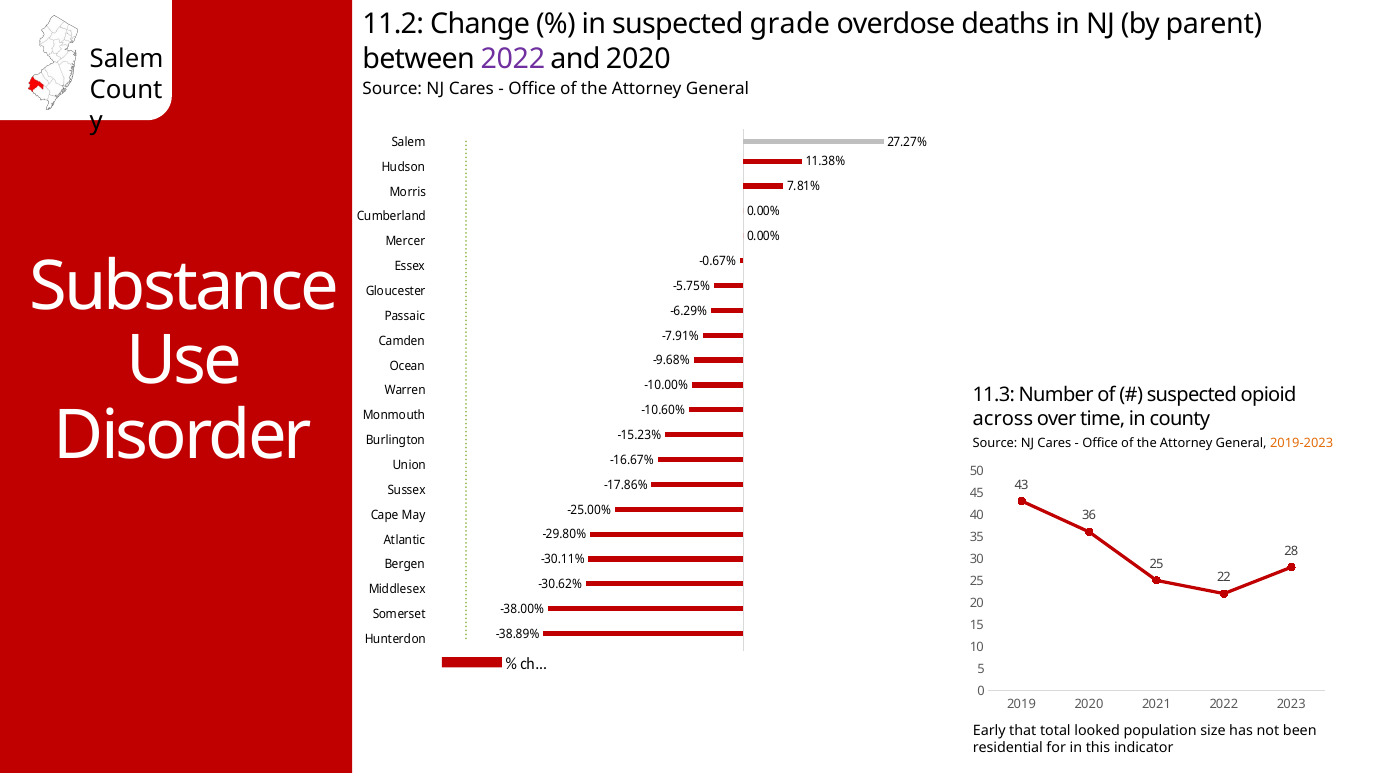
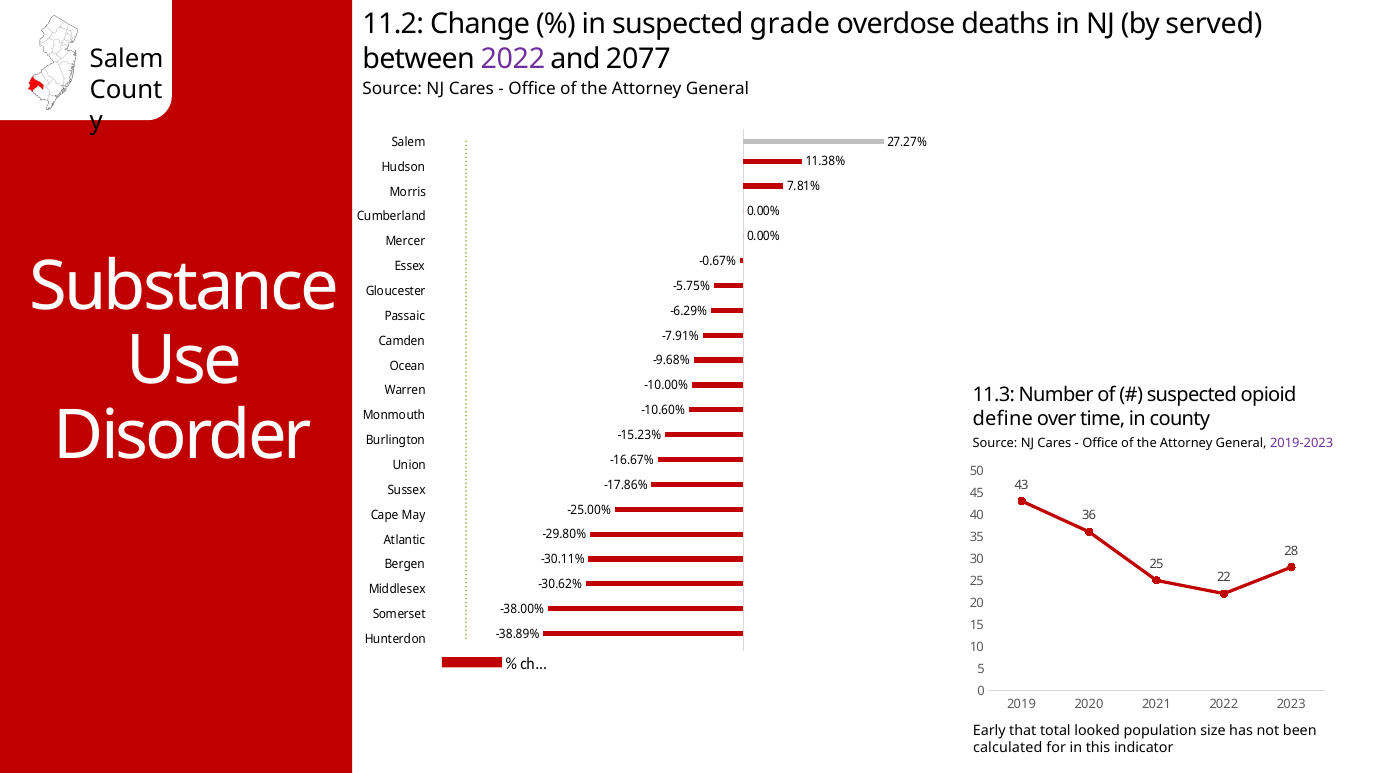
parent: parent -> served
and 2020: 2020 -> 2077
across: across -> define
2019-2023 colour: orange -> purple
residential: residential -> calculated
